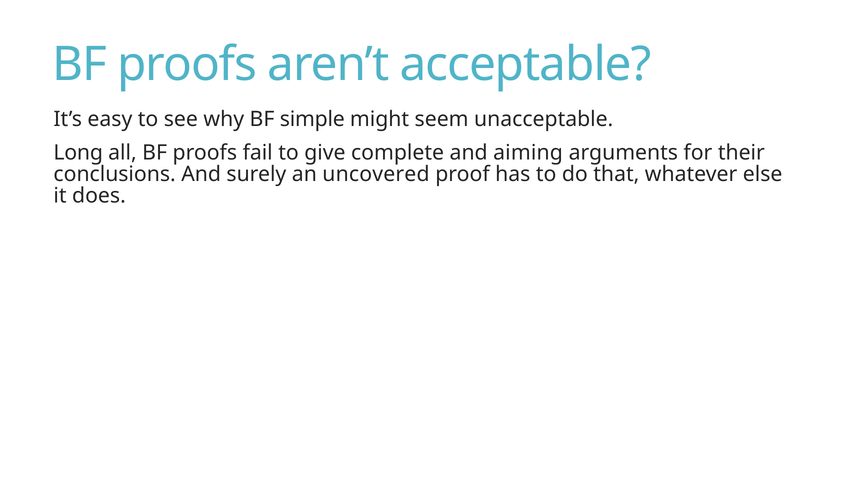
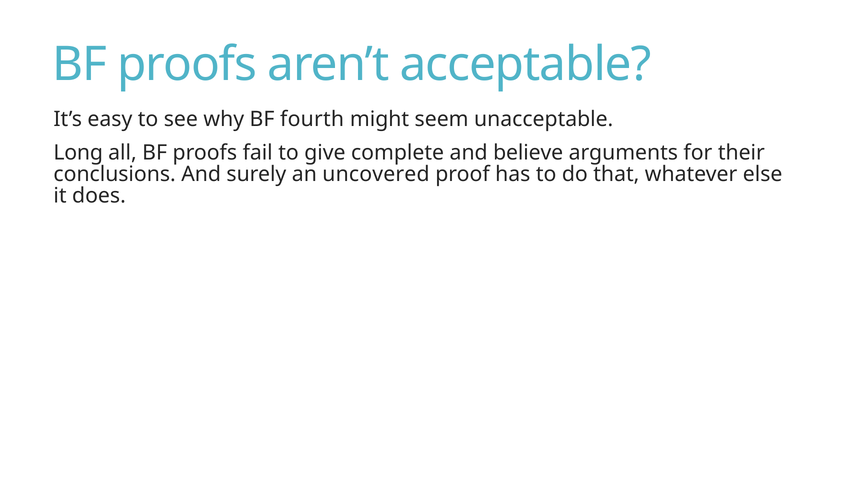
simple: simple -> fourth
aiming: aiming -> believe
